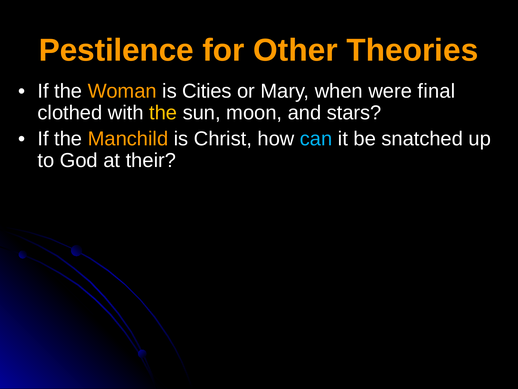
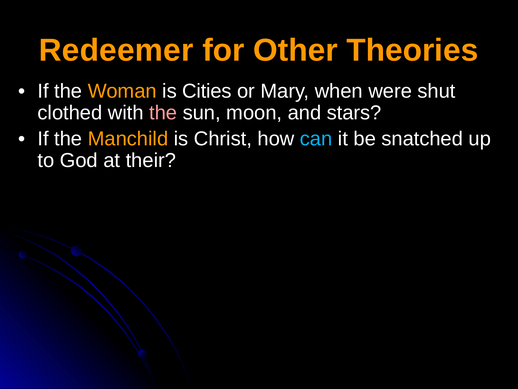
Pestilence: Pestilence -> Redeemer
final: final -> shut
the at (163, 113) colour: yellow -> pink
